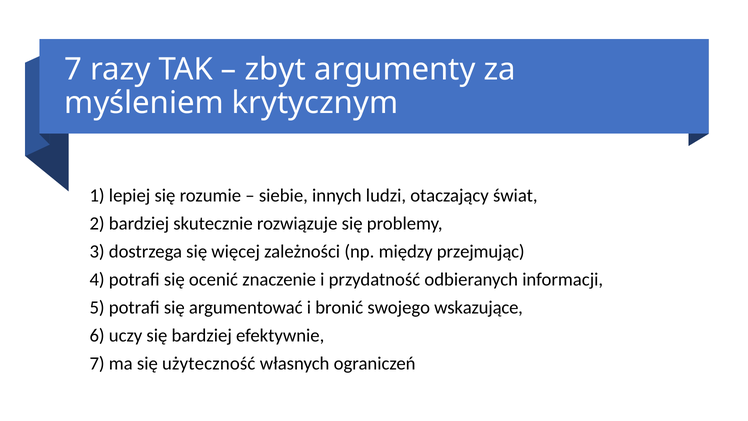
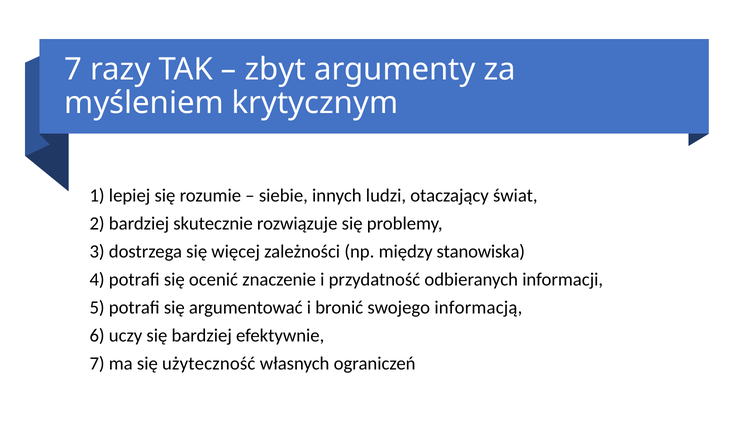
przejmując: przejmując -> stanowiska
wskazujące: wskazujące -> informacją
